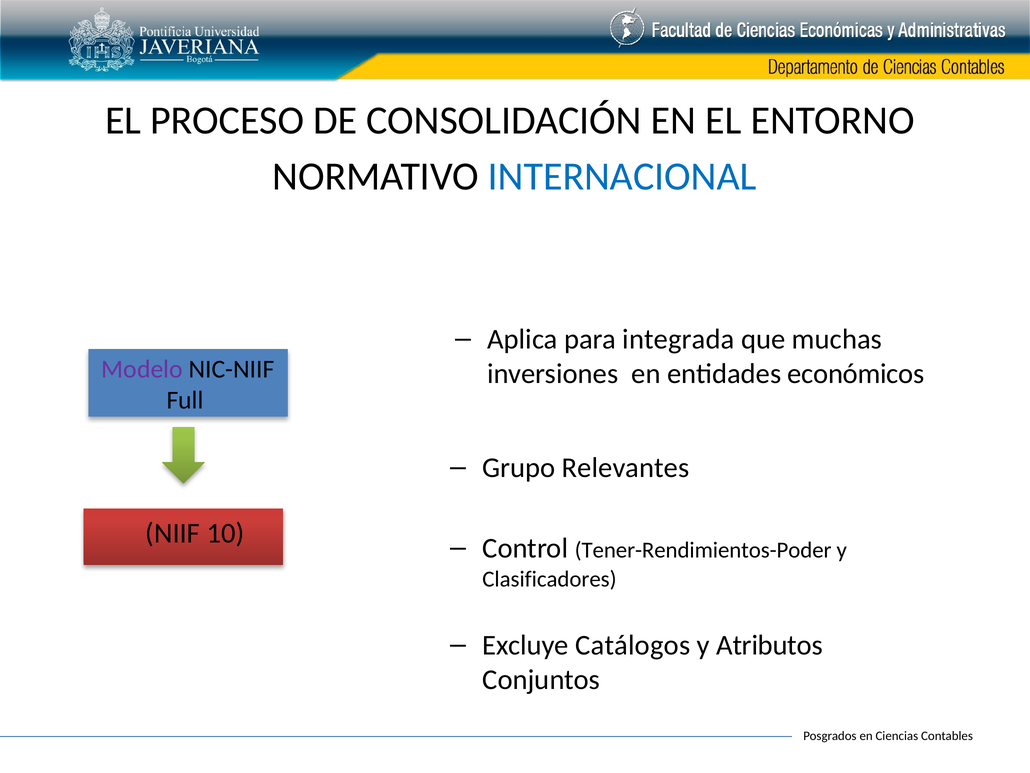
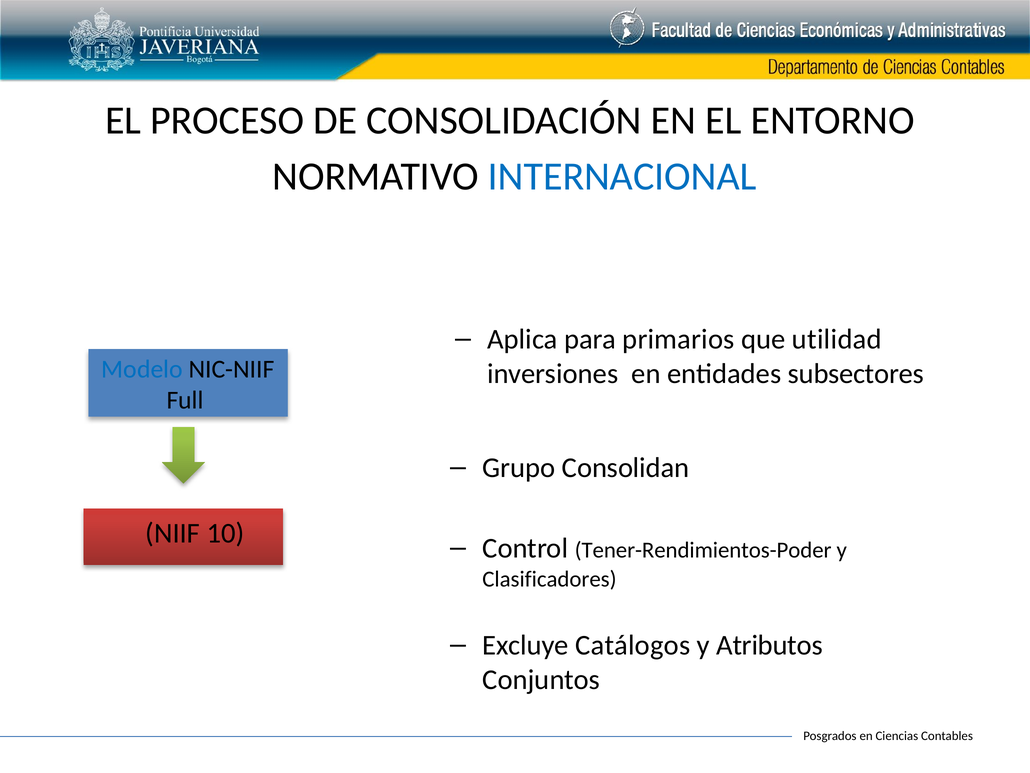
integrada: integrada -> primarios
muchas: muchas -> utilidad
Modelo colour: purple -> blue
económicos: económicos -> subsectores
Relevantes: Relevantes -> Consolidan
